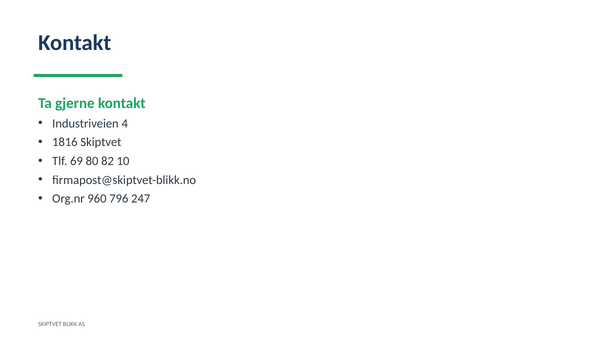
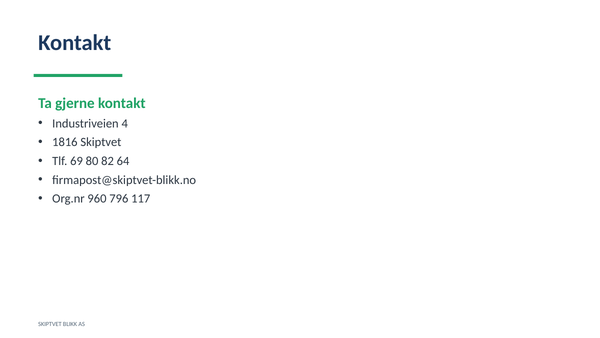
10: 10 -> 64
247: 247 -> 117
